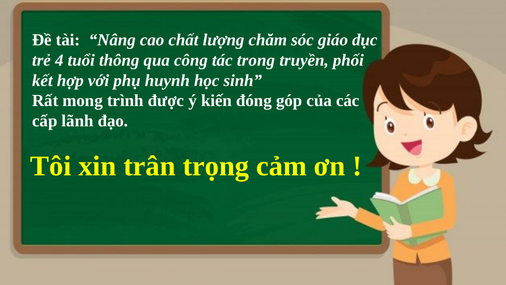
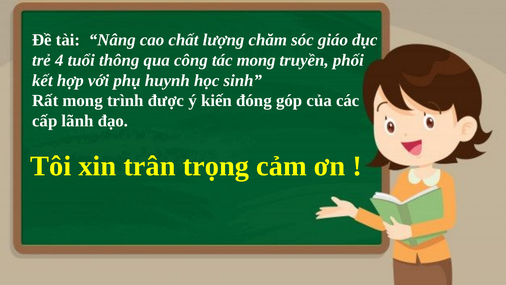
tác trong: trong -> mong
